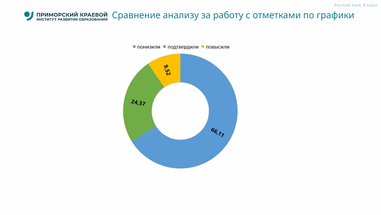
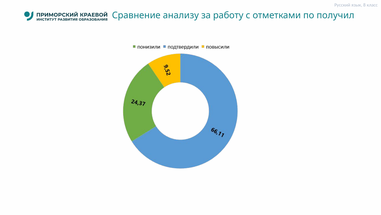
графики: графики -> получил
